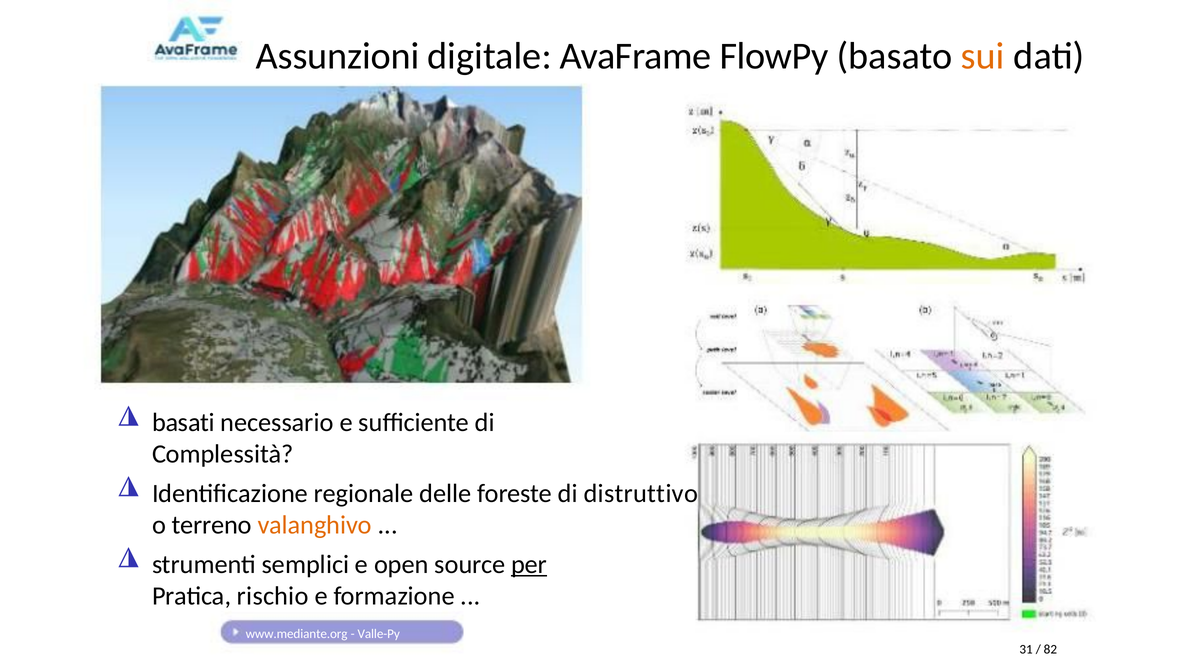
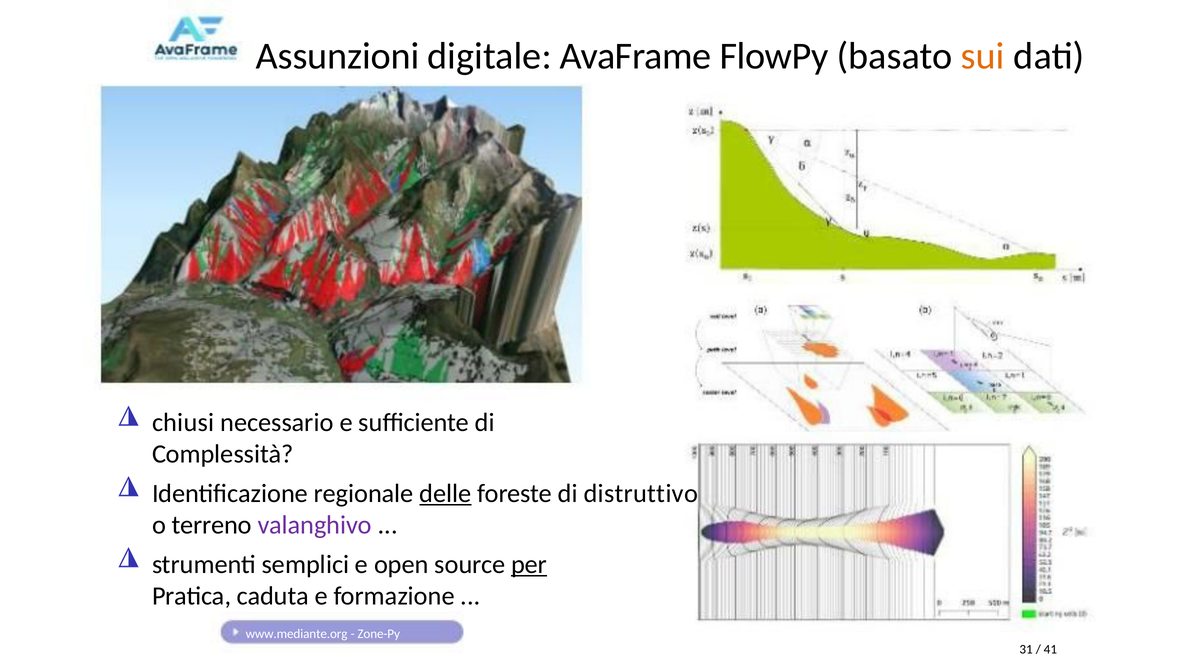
basati: basati -> chiusi
delle underline: none -> present
valanghivo colour: orange -> purple
rischio: rischio -> caduta
Valle-Py: Valle-Py -> Zone-Py
82: 82 -> 41
